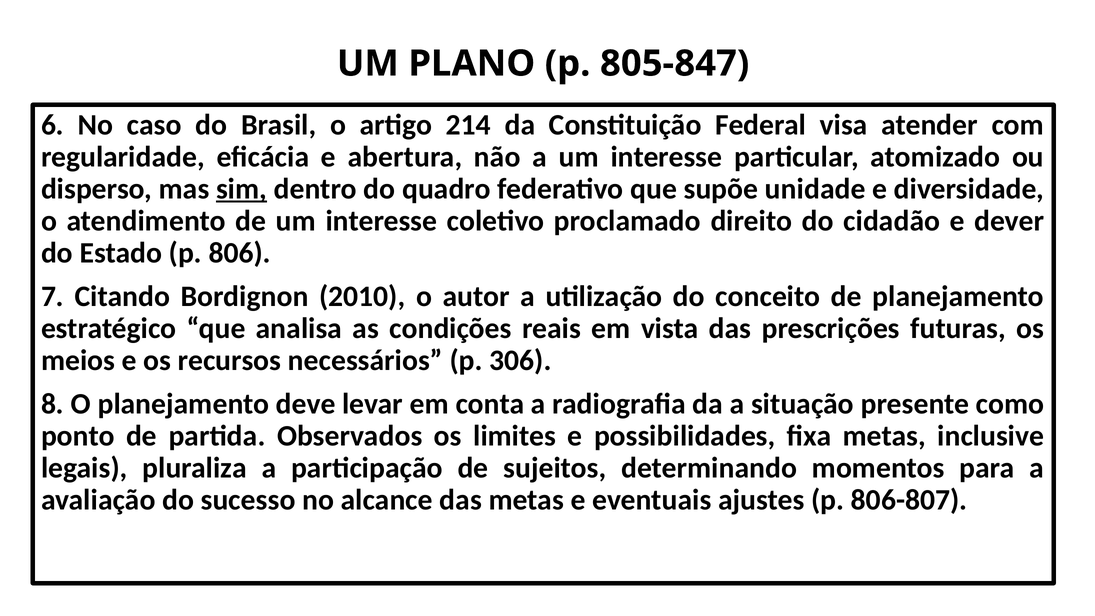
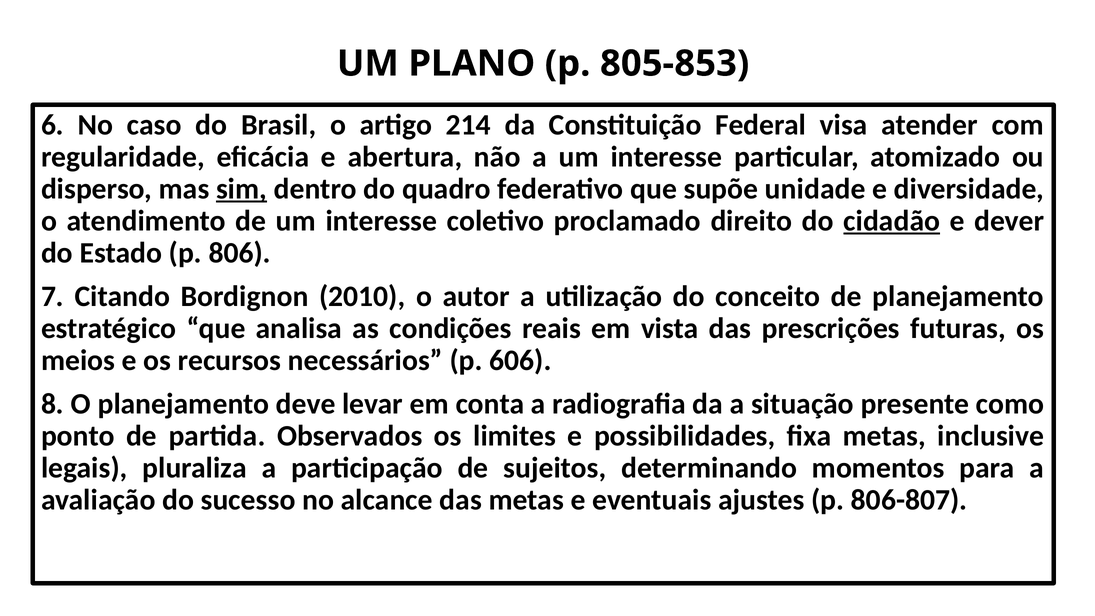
805-847: 805-847 -> 805-853
cidadão underline: none -> present
306: 306 -> 606
